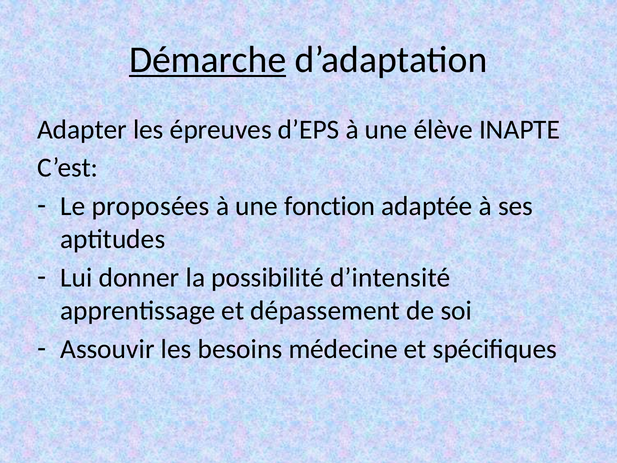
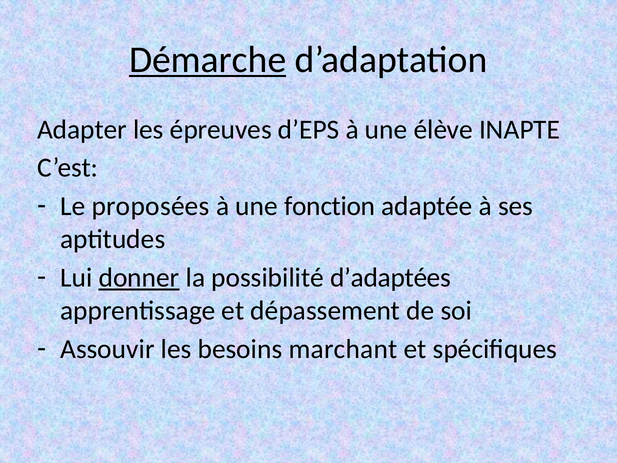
donner underline: none -> present
d’intensité: d’intensité -> d’adaptées
médecine: médecine -> marchant
